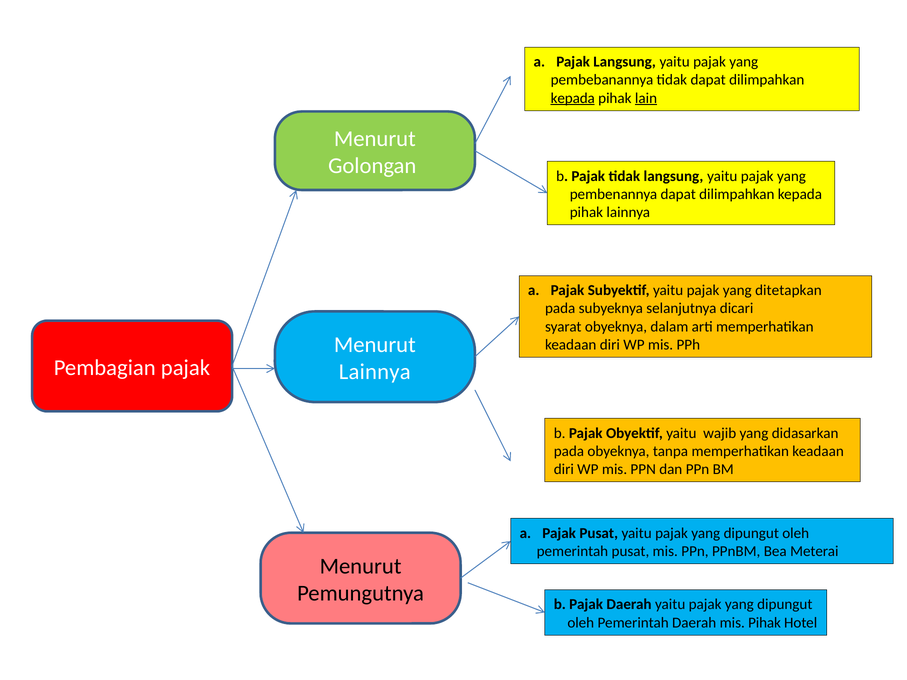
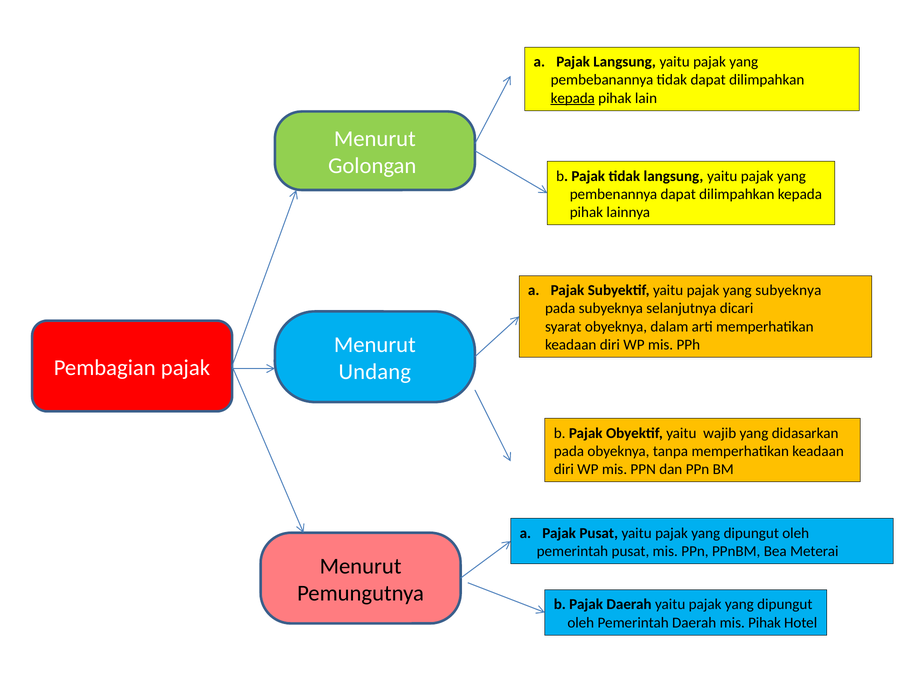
lain underline: present -> none
yang ditetapkan: ditetapkan -> subyeknya
Lainnya at (375, 372): Lainnya -> Undang
